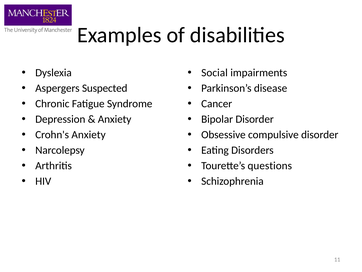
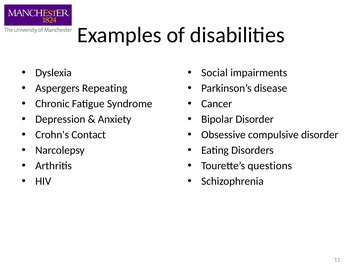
Suspected: Suspected -> Repeating
Crohn's Anxiety: Anxiety -> Contact
